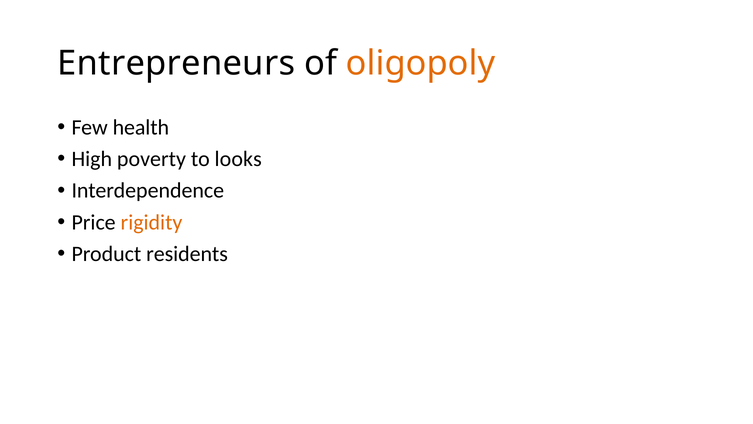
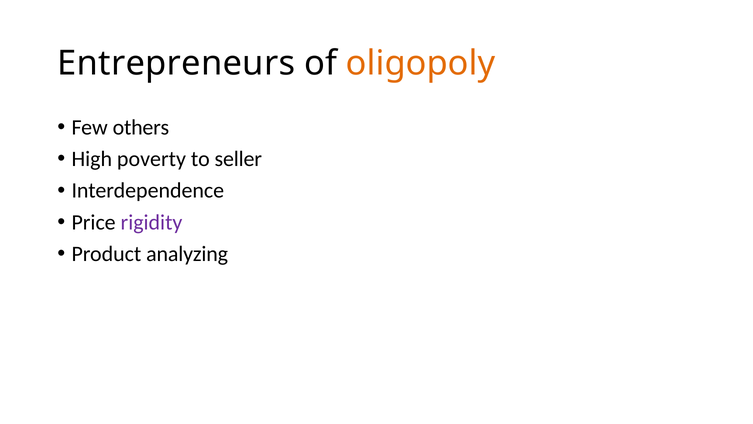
health: health -> others
looks: looks -> seller
rigidity colour: orange -> purple
residents: residents -> analyzing
